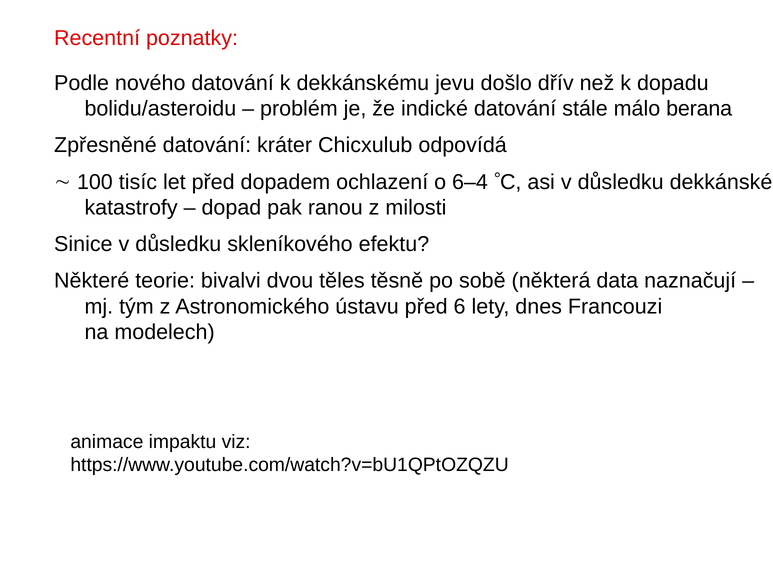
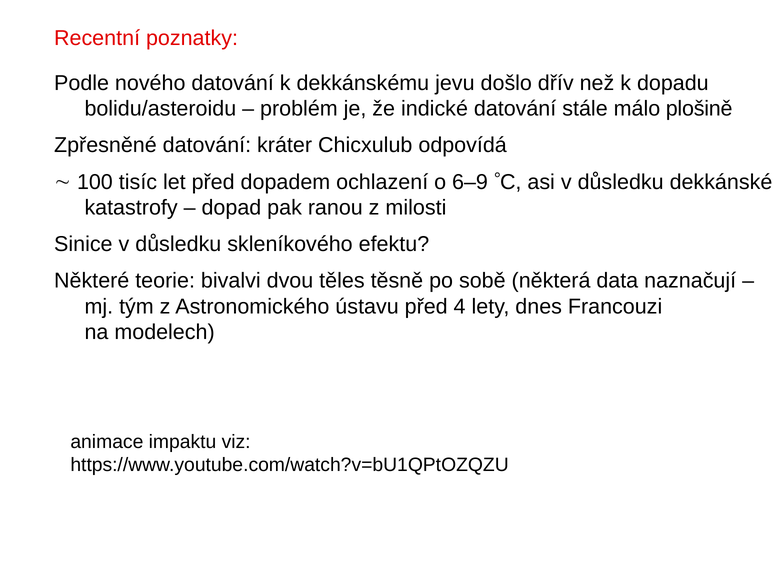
berana: berana -> plošině
6–4: 6–4 -> 6–9
6: 6 -> 4
